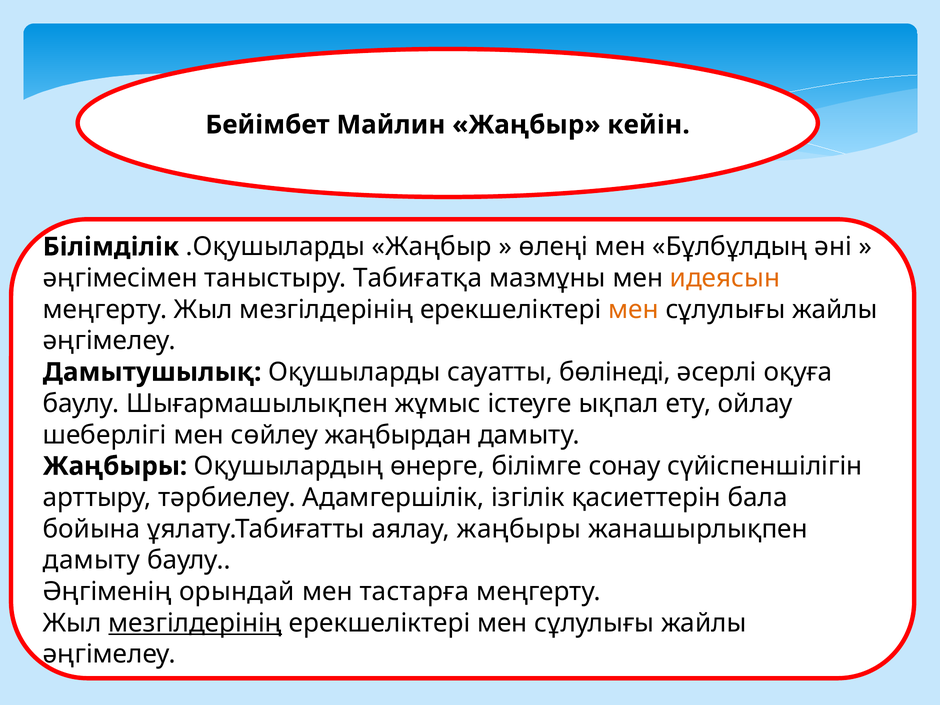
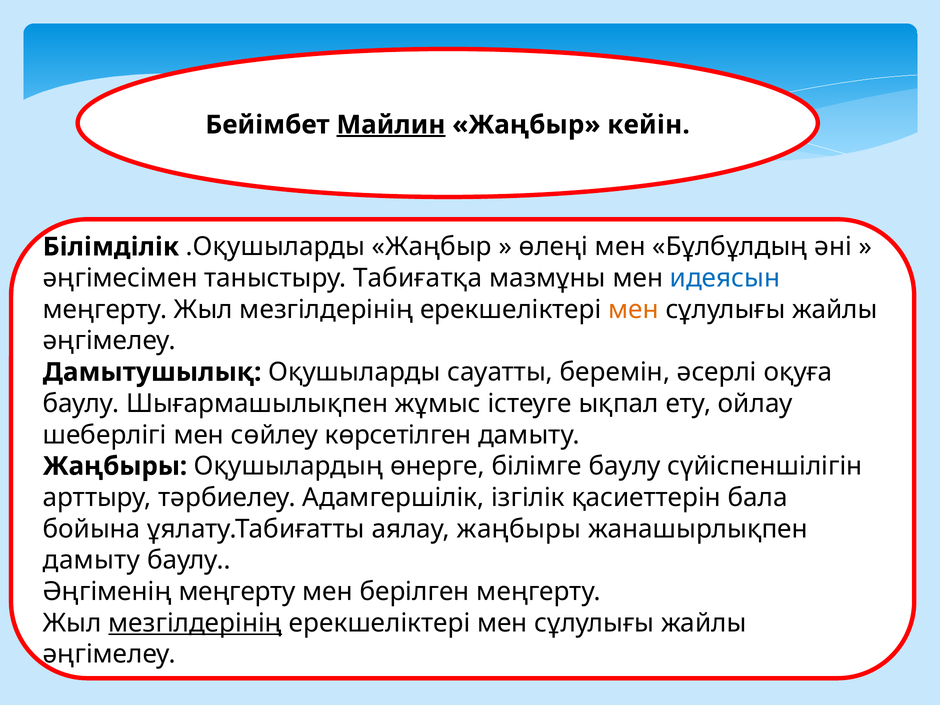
Майлин underline: none -> present
идеясын colour: orange -> blue
бөлінеді: бөлінеді -> беремін
жаңбырдан: жаңбырдан -> көрсетілген
білімге сонау: сонау -> баулу
Әңгіменің орындай: орындай -> меңгерту
тастарға: тастарға -> берілген
